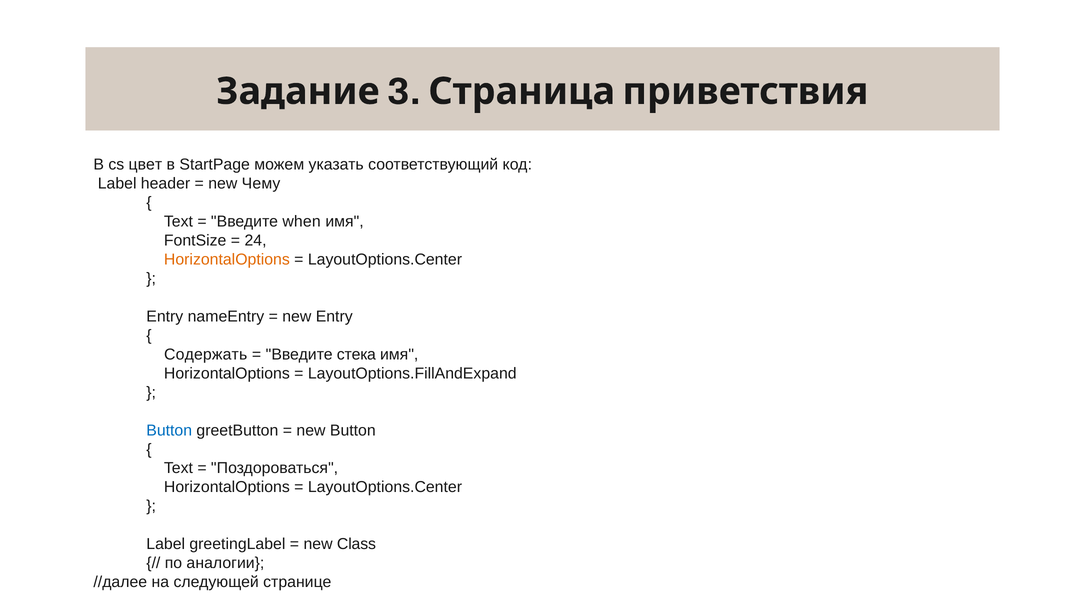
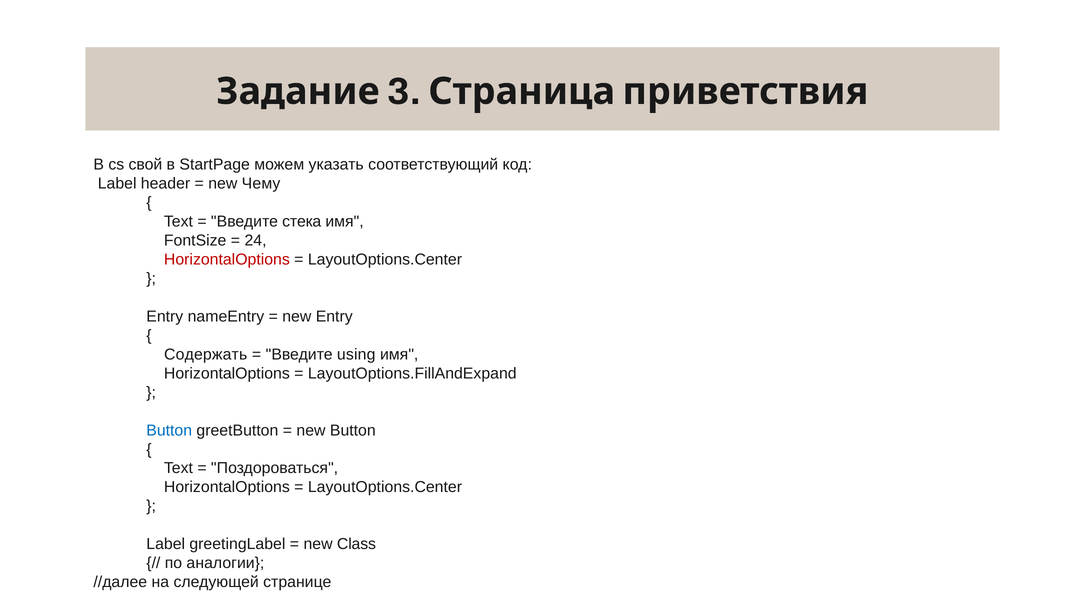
цвет: цвет -> свой
when: when -> стека
HorizontalOptions at (227, 260) colour: orange -> red
стека: стека -> using
